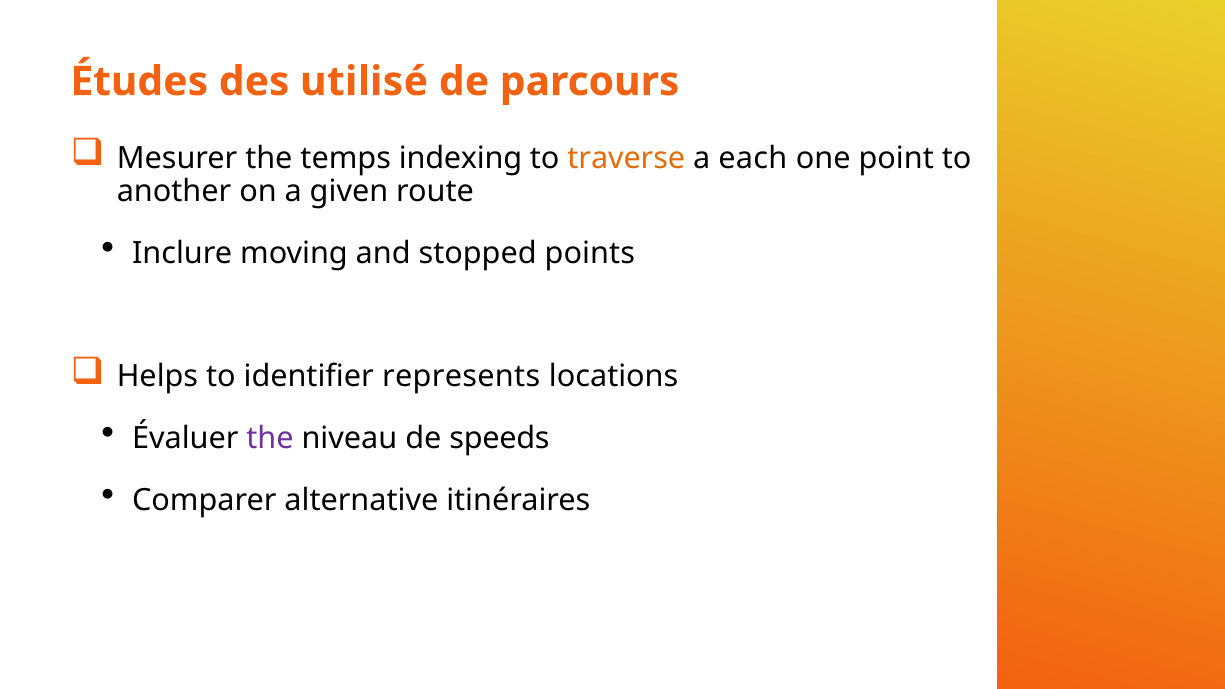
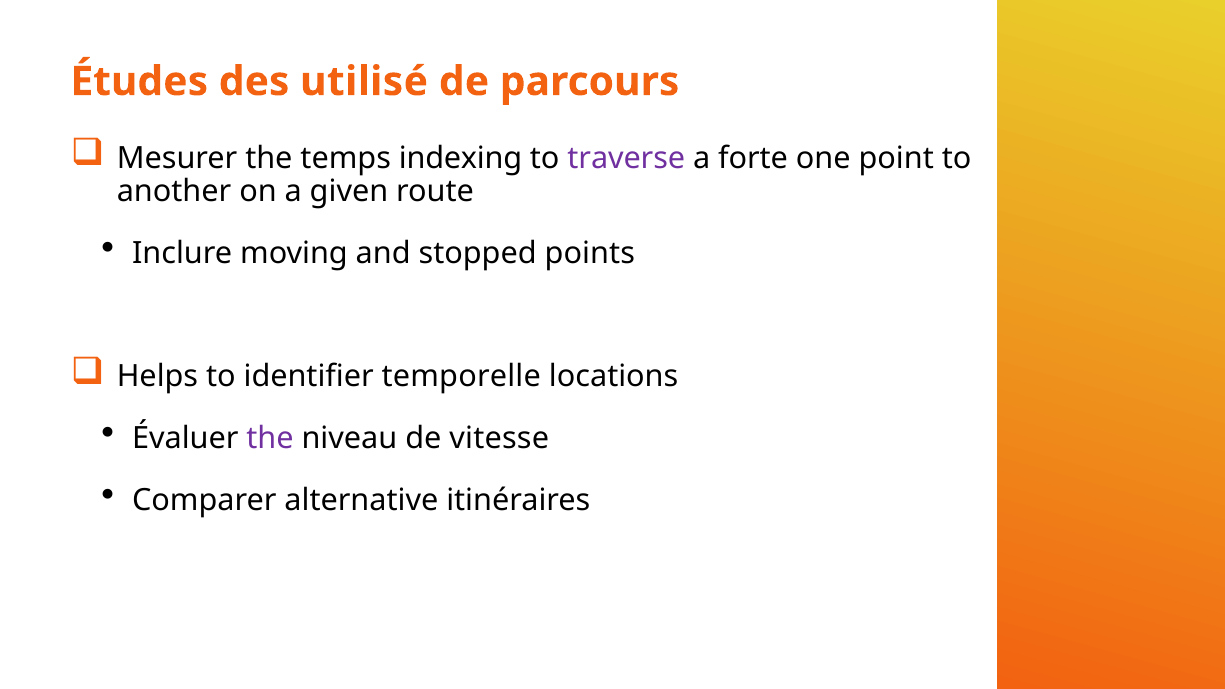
traverse colour: orange -> purple
each: each -> forte
represents: represents -> temporelle
speeds: speeds -> vitesse
